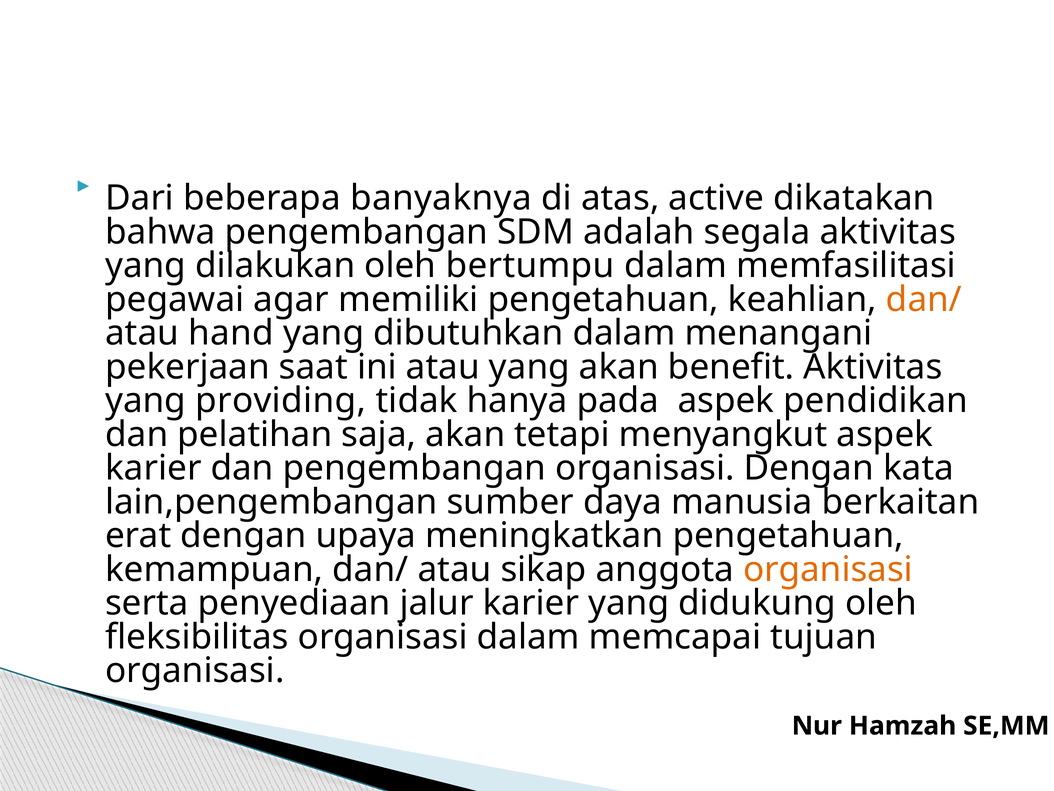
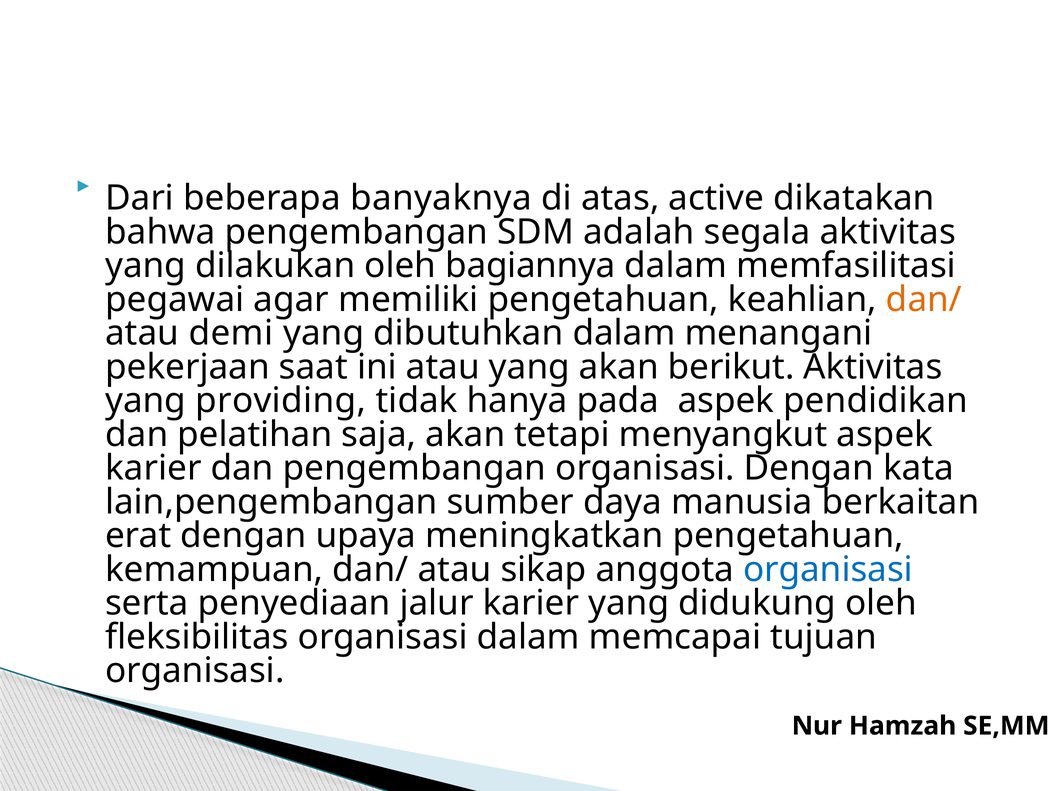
bertumpu: bertumpu -> bagiannya
hand: hand -> demi
benefit: benefit -> berikut
organisasi at (828, 569) colour: orange -> blue
